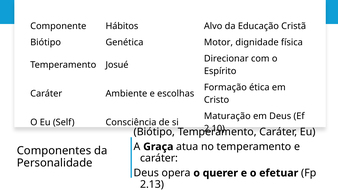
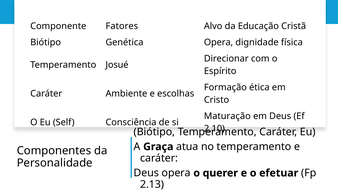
Hábitos: Hábitos -> Fatores
Genética Motor: Motor -> Opera
